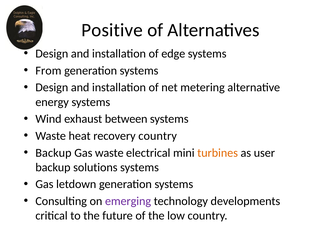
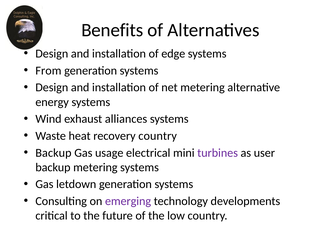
Positive: Positive -> Benefits
between: between -> alliances
Gas waste: waste -> usage
turbines colour: orange -> purple
backup solutions: solutions -> metering
